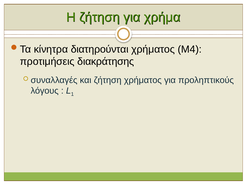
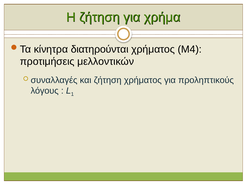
διακράτησης: διακράτησης -> μελλοντικών
